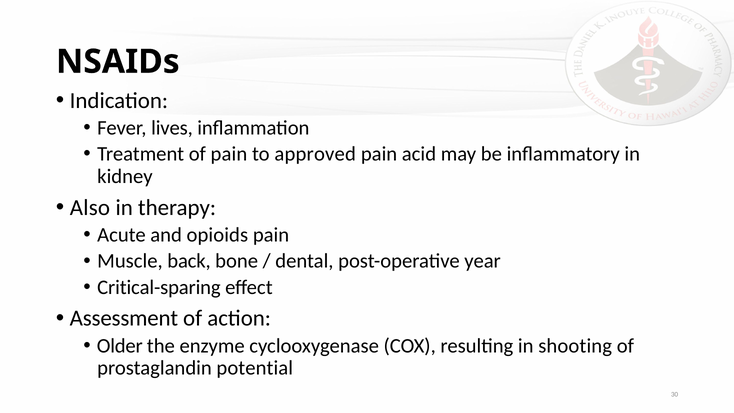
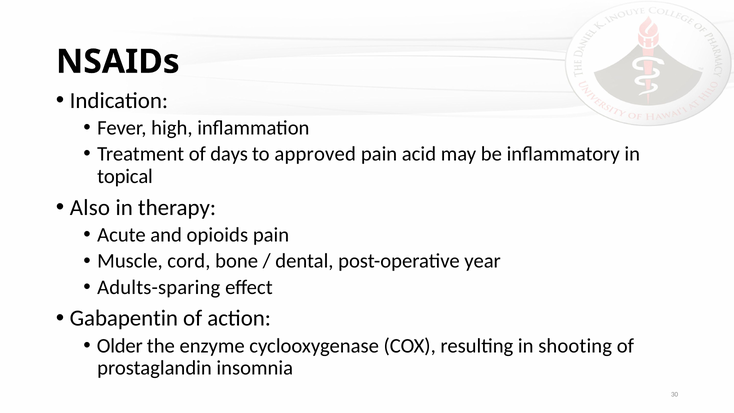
lives: lives -> high
of pain: pain -> days
kidney: kidney -> topical
back: back -> cord
Critical-sparing: Critical-sparing -> Adults-sparing
Assessment: Assessment -> Gabapentin
potential: potential -> insomnia
